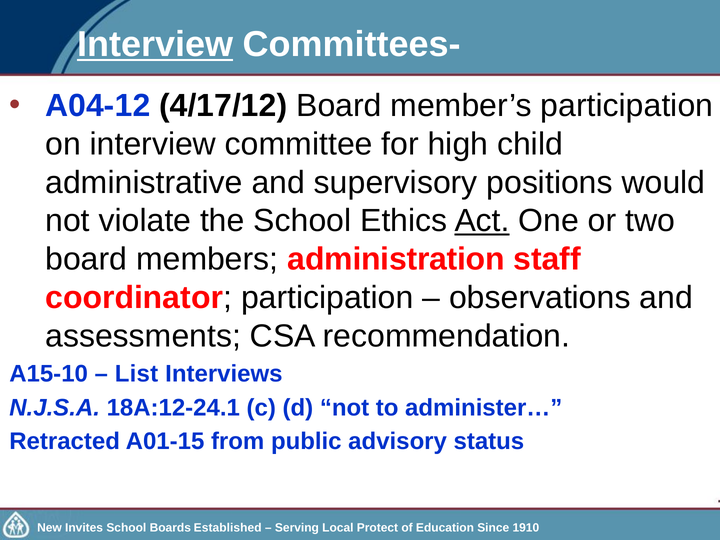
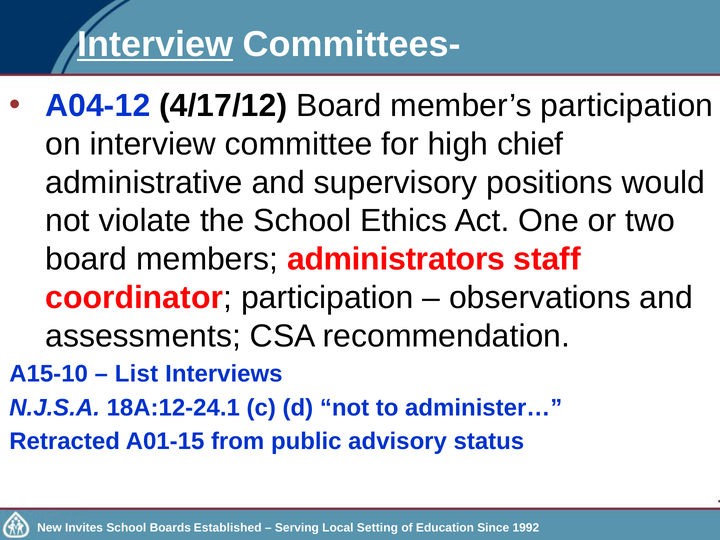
child: child -> chief
Act underline: present -> none
administration: administration -> administrators
Protect: Protect -> Setting
1910: 1910 -> 1992
